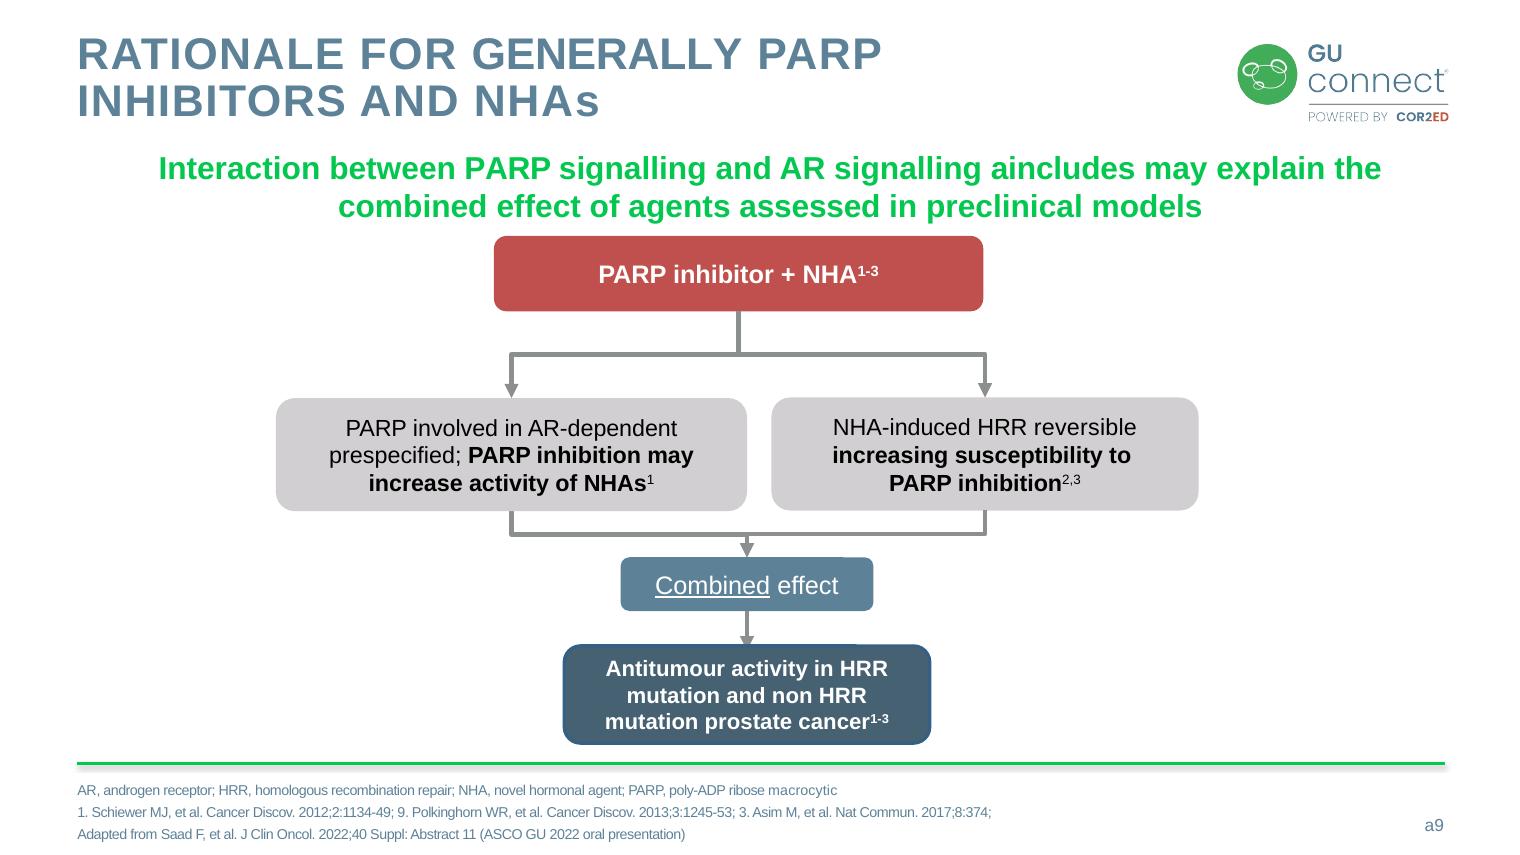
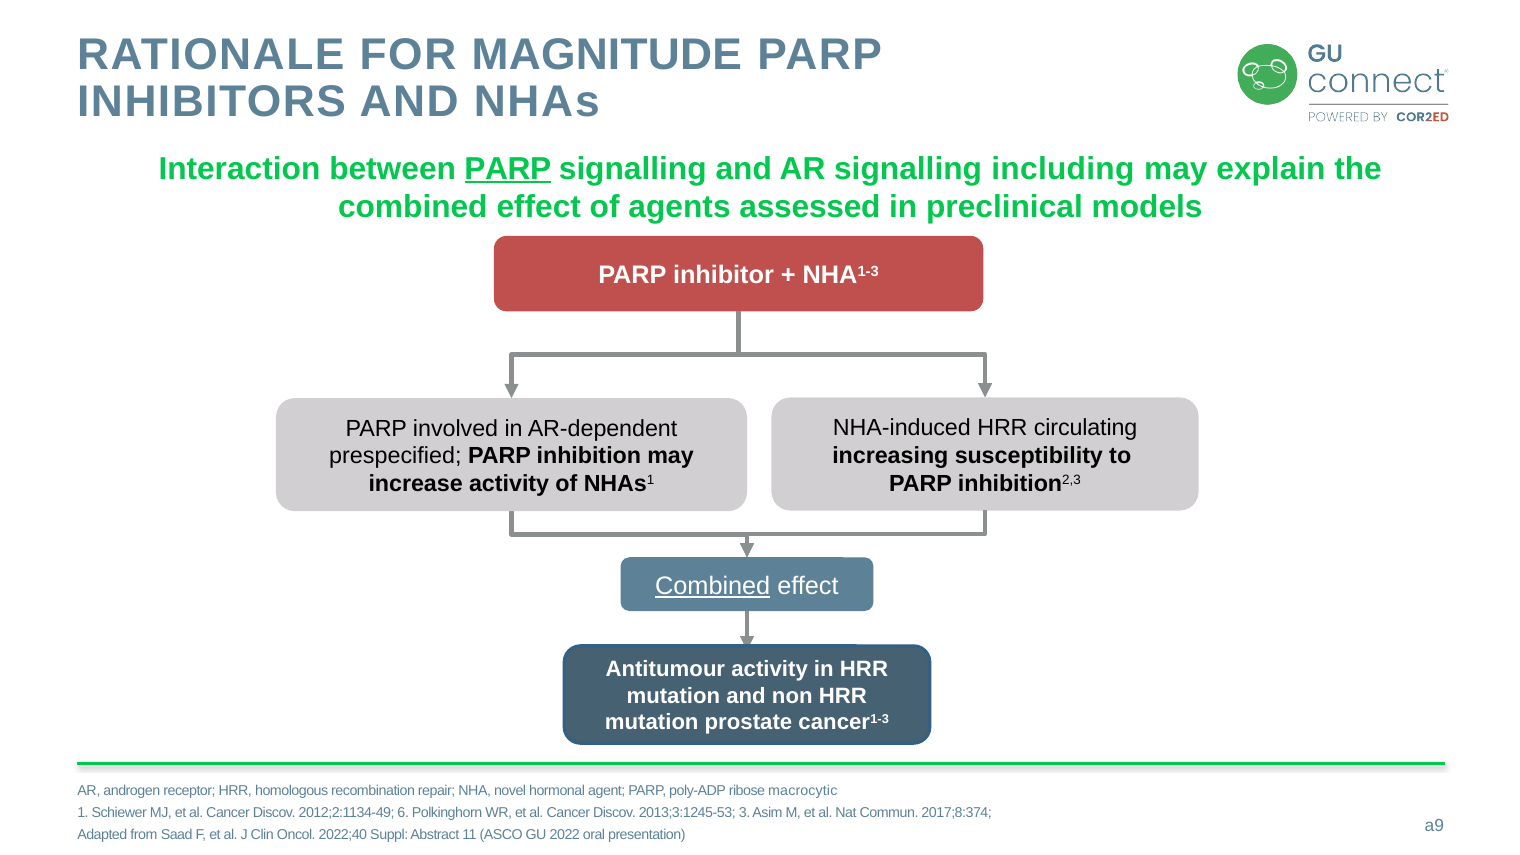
GENERALLY: GENERALLY -> MAGNITUDE
PARP at (508, 169) underline: none -> present
aincludes: aincludes -> including
reversible: reversible -> circulating
9: 9 -> 6
